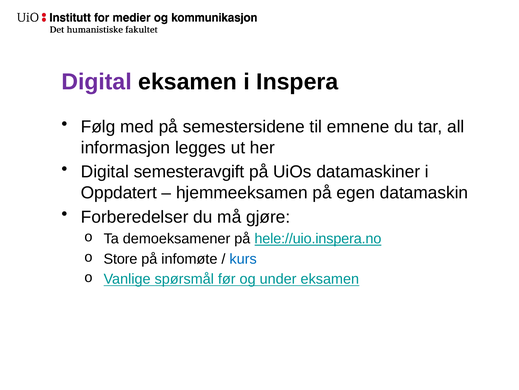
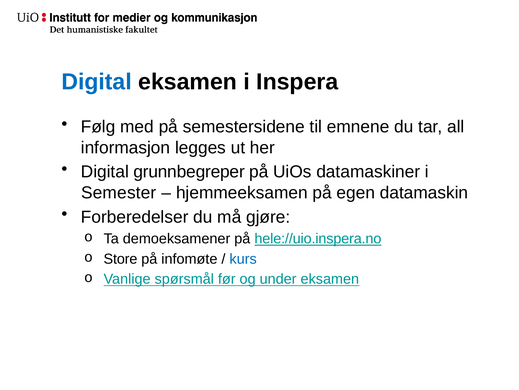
Digital at (97, 82) colour: purple -> blue
semesteravgift: semesteravgift -> grunnbegreper
Oppdatert: Oppdatert -> Semester
